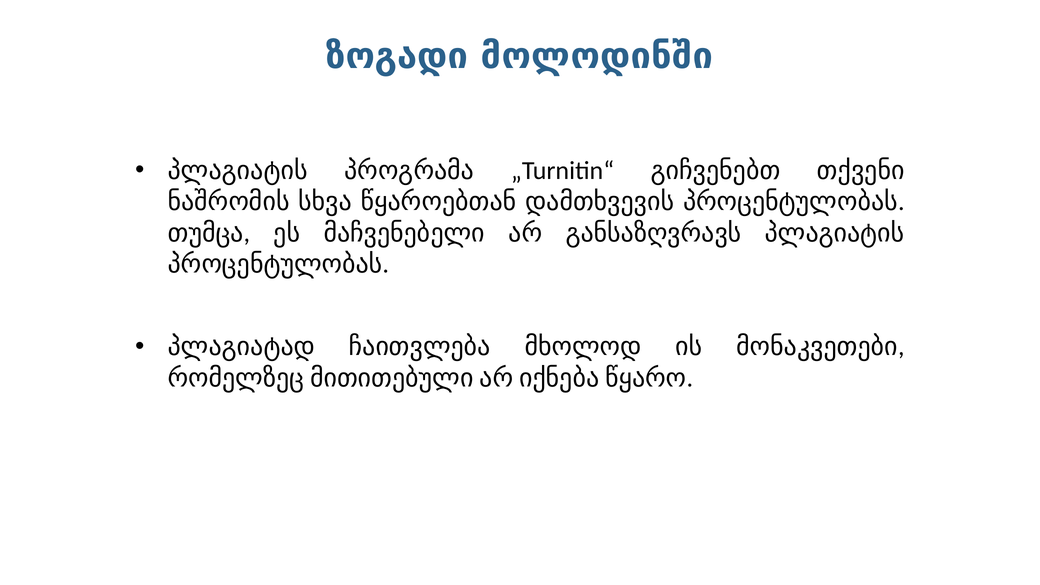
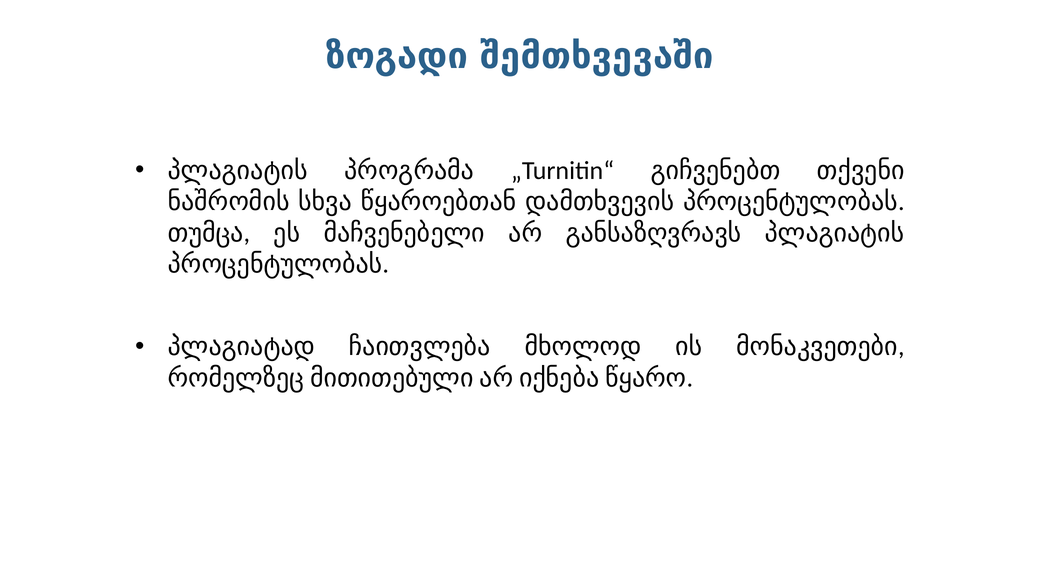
მოლოდინში: მოლოდინში -> შემთხვევაში
